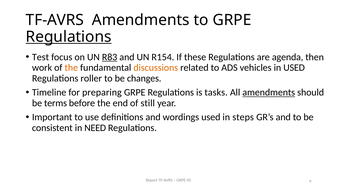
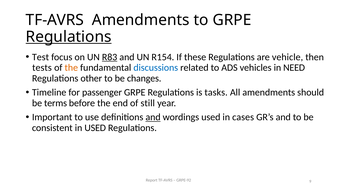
agenda: agenda -> vehicle
work: work -> tests
discussions colour: orange -> blue
in USED: USED -> NEED
roller: roller -> other
preparing: preparing -> passenger
amendments at (269, 92) underline: present -> none
and at (153, 117) underline: none -> present
steps: steps -> cases
in NEED: NEED -> USED
